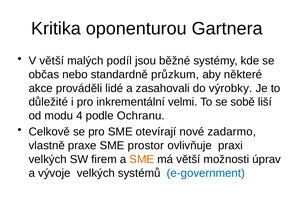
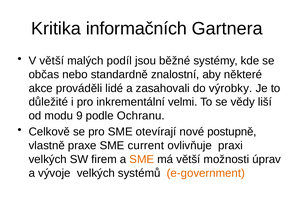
oponenturou: oponenturou -> informačních
průzkum: průzkum -> znalostní
sobě: sobě -> vědy
4: 4 -> 9
zadarmo: zadarmo -> postupně
prostor: prostor -> current
e-government colour: blue -> orange
